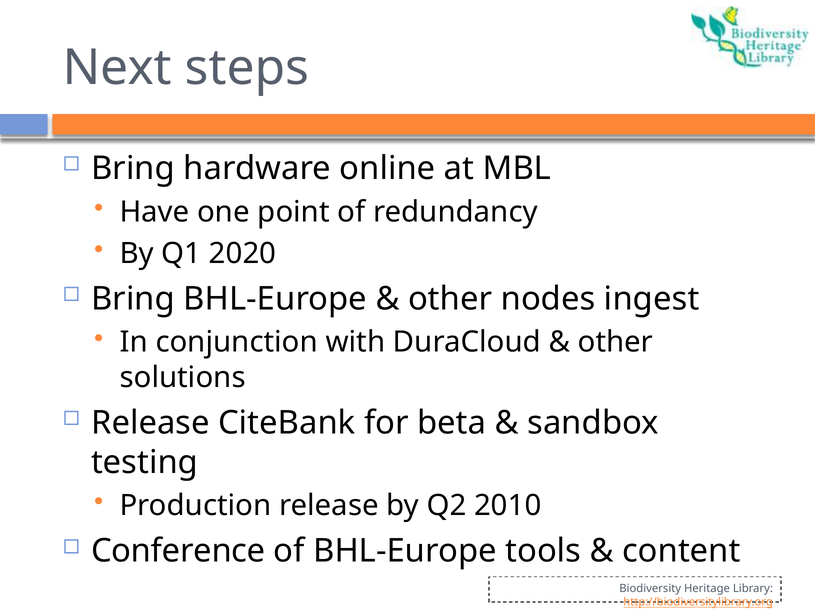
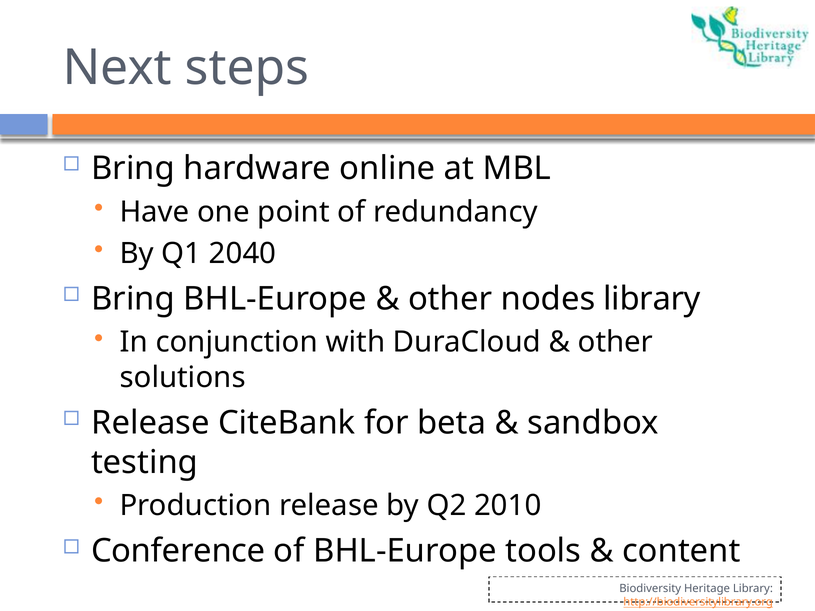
2020: 2020 -> 2040
nodes ingest: ingest -> library
